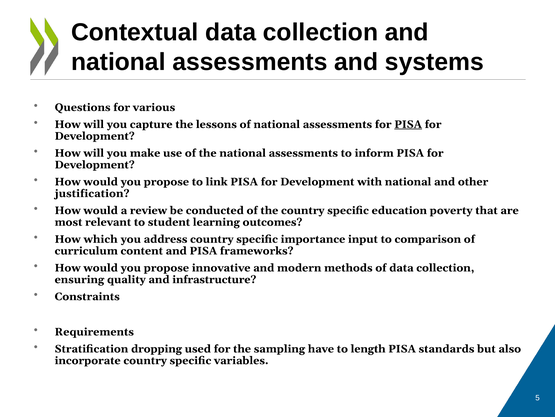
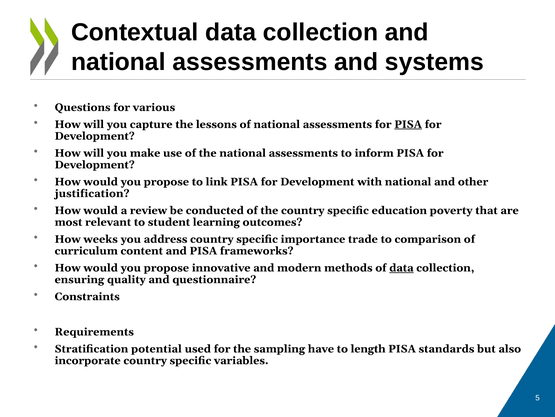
which: which -> weeks
input: input -> trade
data at (401, 267) underline: none -> present
infrastructure: infrastructure -> questionnaire
dropping: dropping -> potential
